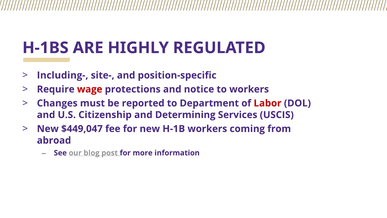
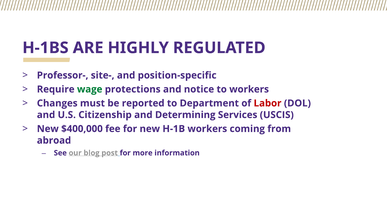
Including-: Including- -> Professor-
wage colour: red -> green
$449,047: $449,047 -> $400,000
